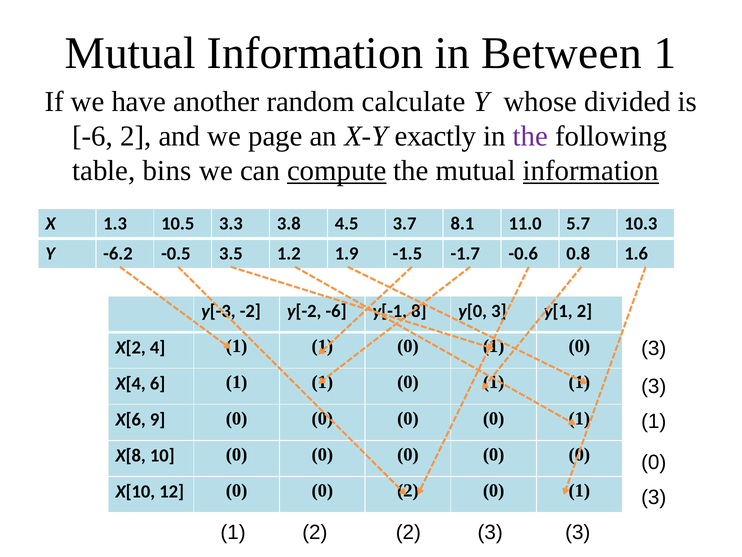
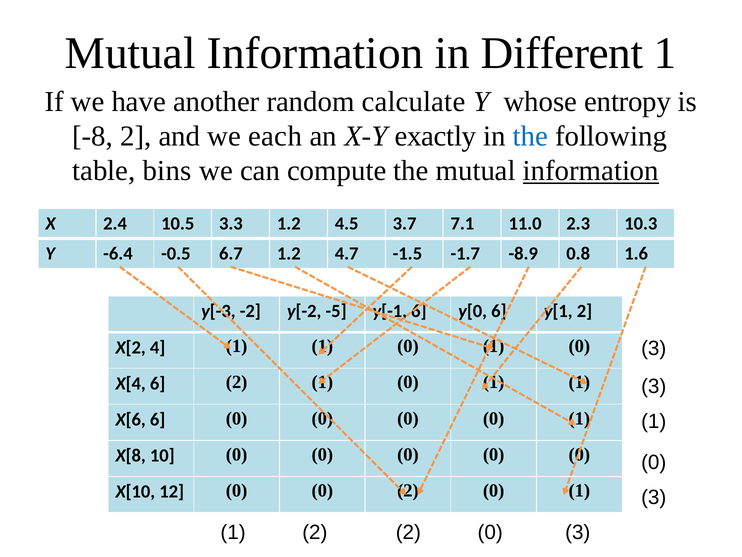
Between: Between -> Different
divided: divided -> entropy
-6 at (93, 136): -6 -> -8
page: page -> each
the at (530, 136) colour: purple -> blue
compute underline: present -> none
1.3: 1.3 -> 2.4
3.3 3.8: 3.8 -> 1.2
8.1: 8.1 -> 7.1
5.7: 5.7 -> 2.3
-6.2: -6.2 -> -6.4
3.5: 3.5 -> 6.7
1.9: 1.9 -> 4.7
-0.6: -0.6 -> -8.9
y[-2 -6: -6 -> -5
y[-1 8: 8 -> 6
y[0 3: 3 -> 6
6 1: 1 -> 2
X[6 9: 9 -> 6
2 2 3: 3 -> 0
